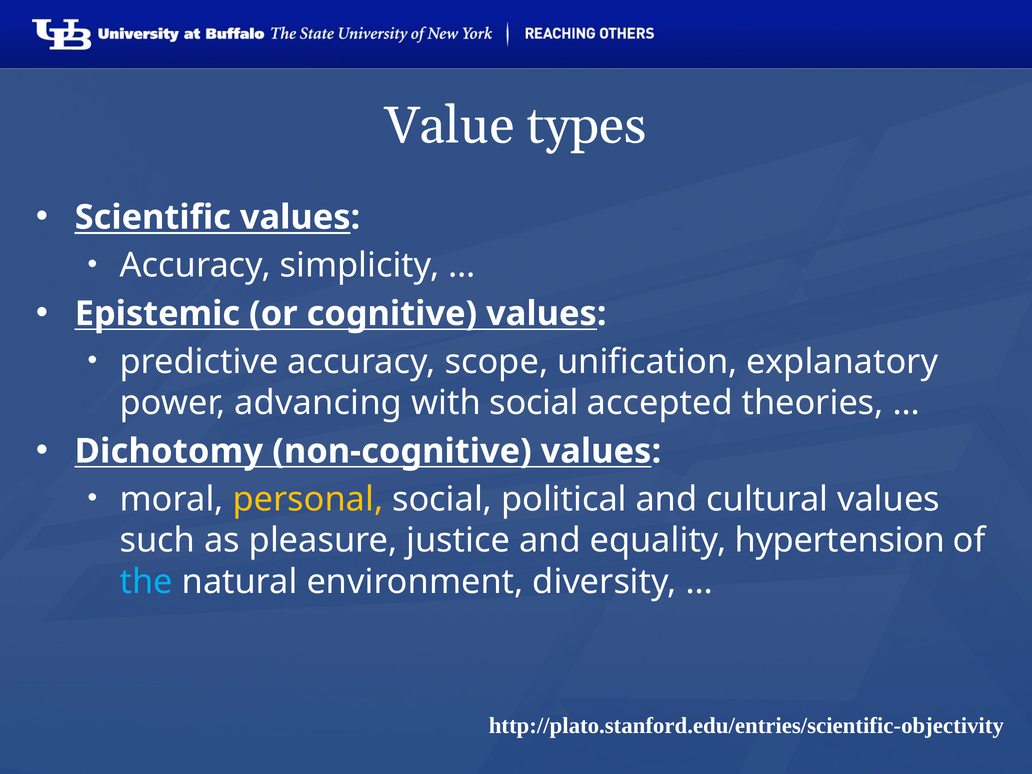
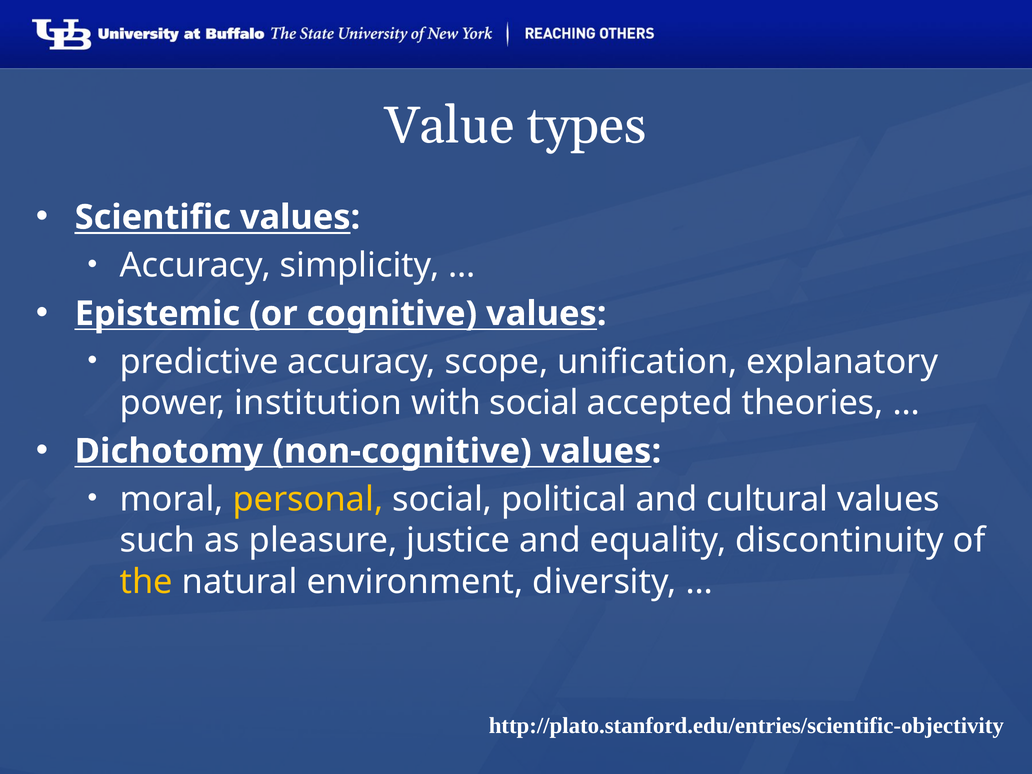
advancing: advancing -> institution
hypertension: hypertension -> discontinuity
the colour: light blue -> yellow
